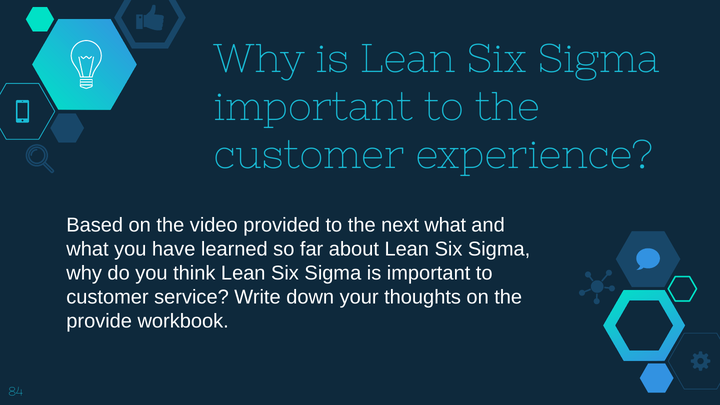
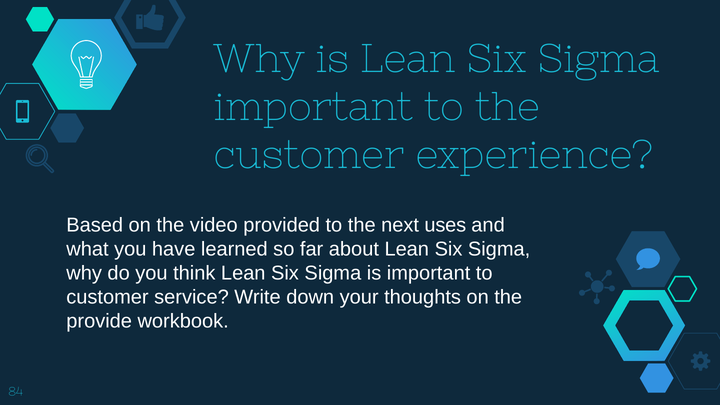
next what: what -> uses
